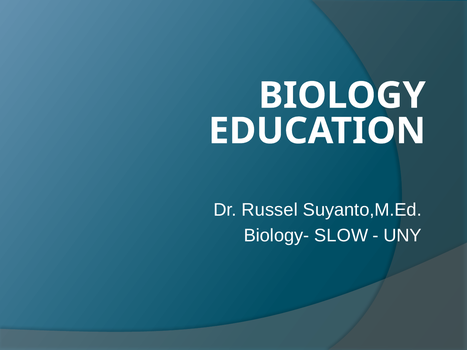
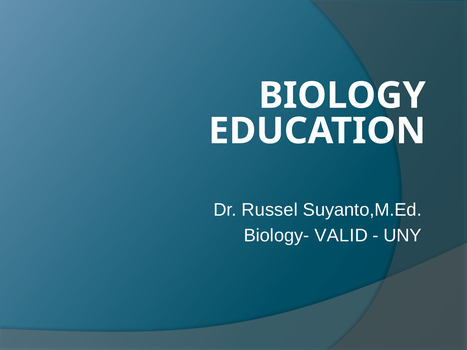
SLOW: SLOW -> VALID
